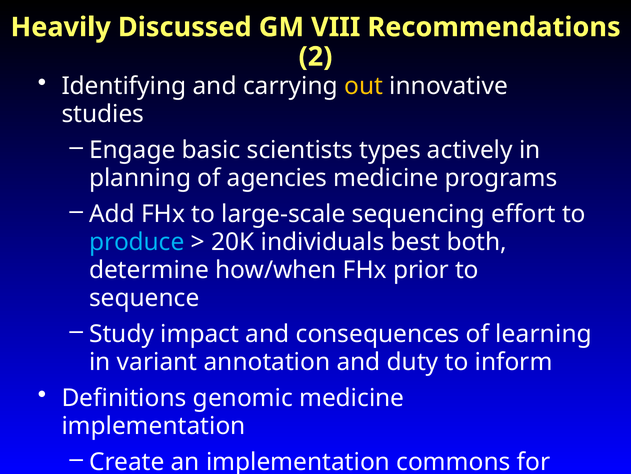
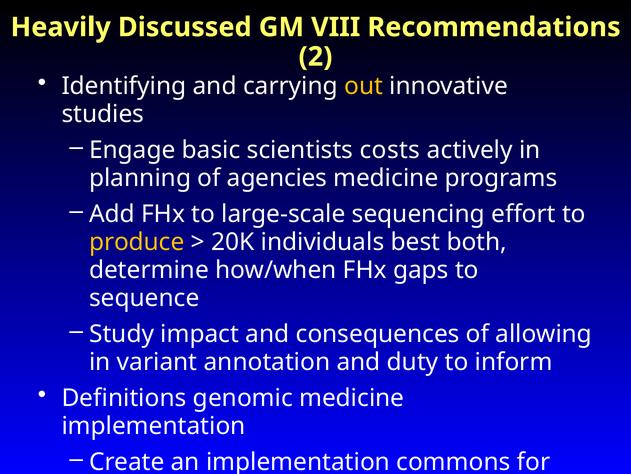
types: types -> costs
produce colour: light blue -> yellow
prior: prior -> gaps
learning: learning -> allowing
